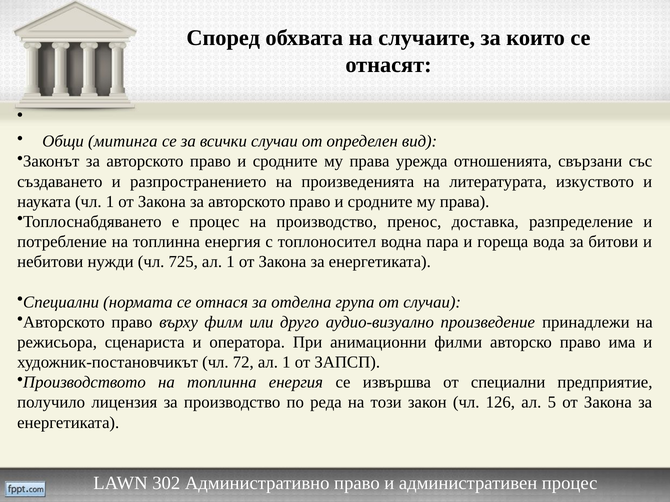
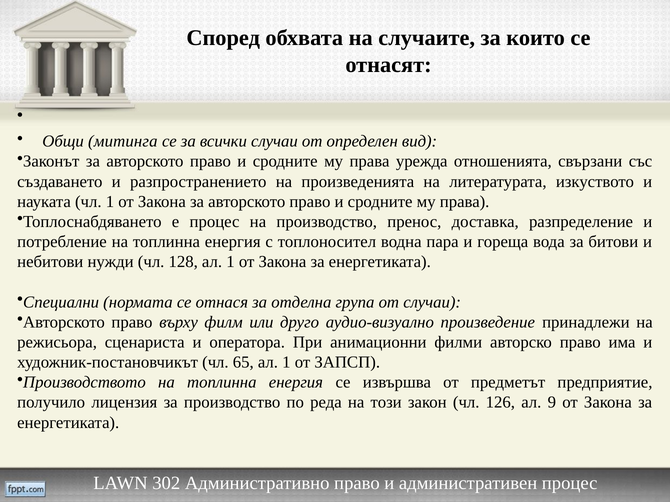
725: 725 -> 128
72: 72 -> 65
от специални: специални -> предметът
5: 5 -> 9
